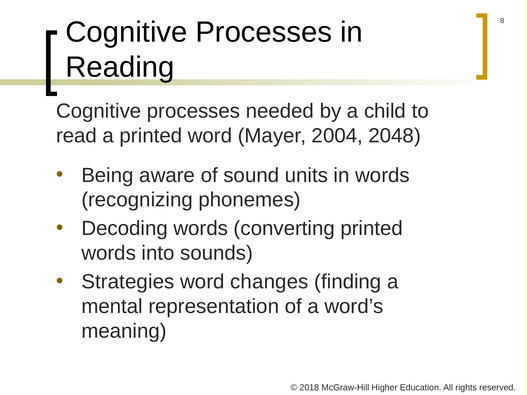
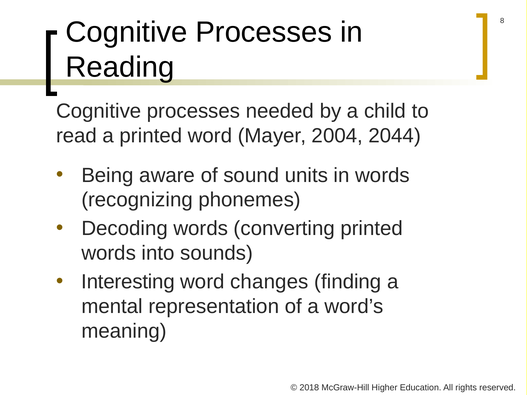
2048: 2048 -> 2044
Strategies: Strategies -> Interesting
